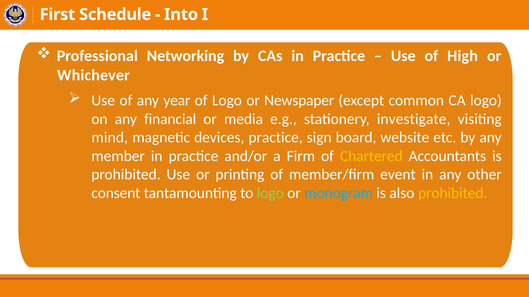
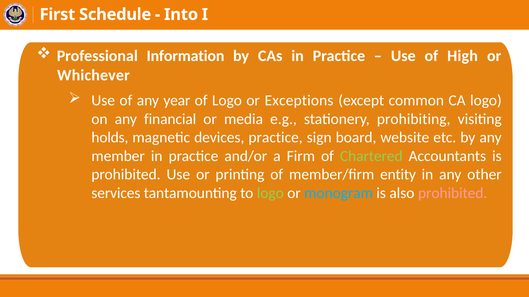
Networking: Networking -> Information
Newspaper: Newspaper -> Exceptions
investigate: investigate -> prohibiting
mind: mind -> holds
Chartered colour: yellow -> light green
event: event -> entity
consent: consent -> services
prohibited at (453, 193) colour: yellow -> pink
